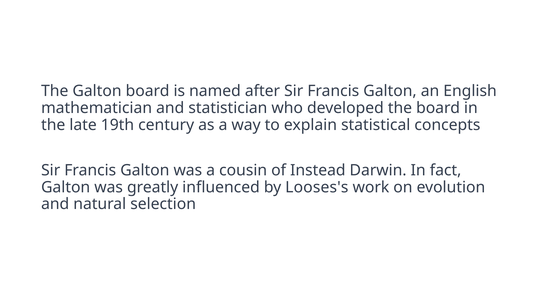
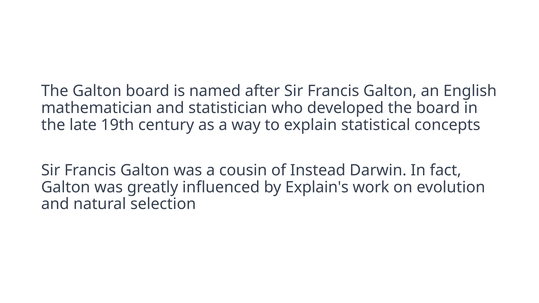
Looses's: Looses's -> Explain's
